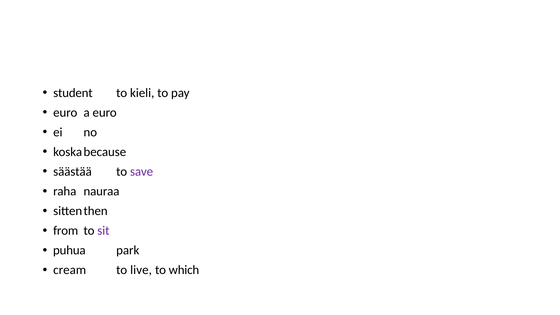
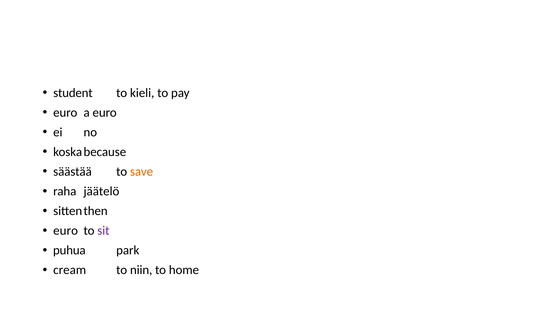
save colour: purple -> orange
nauraa: nauraa -> jäätelö
from at (66, 231): from -> euro
live: live -> niin
which: which -> home
